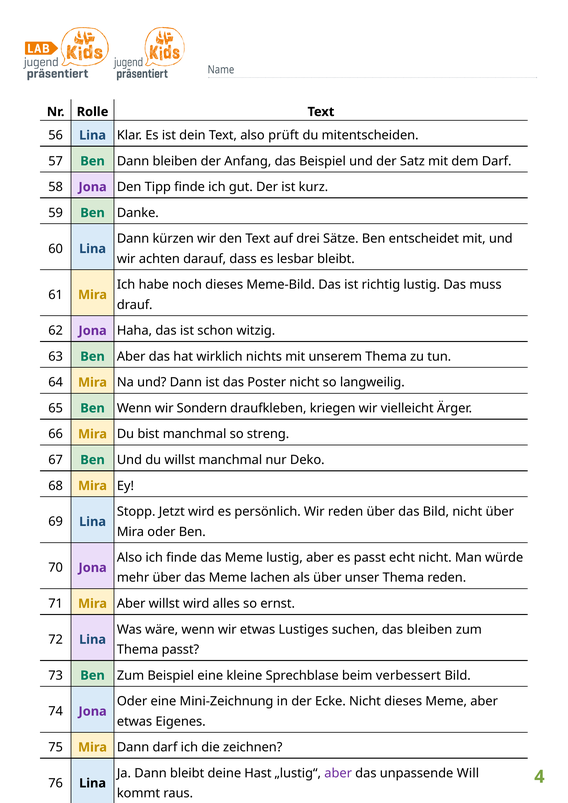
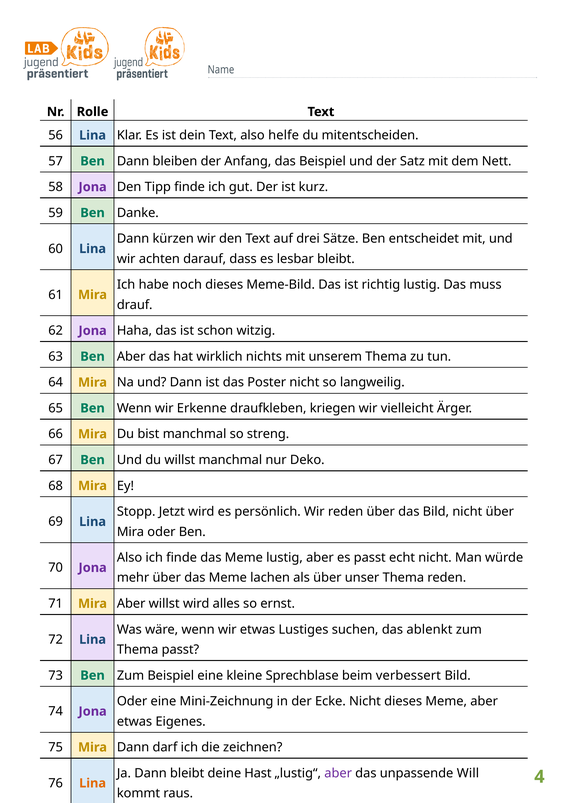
prüft: prüft -> helfe
dem Darf: Darf -> Nett
Sondern: Sondern -> Erkenne
das bleiben: bleiben -> ablenkt
Lina at (93, 784) colour: black -> orange
